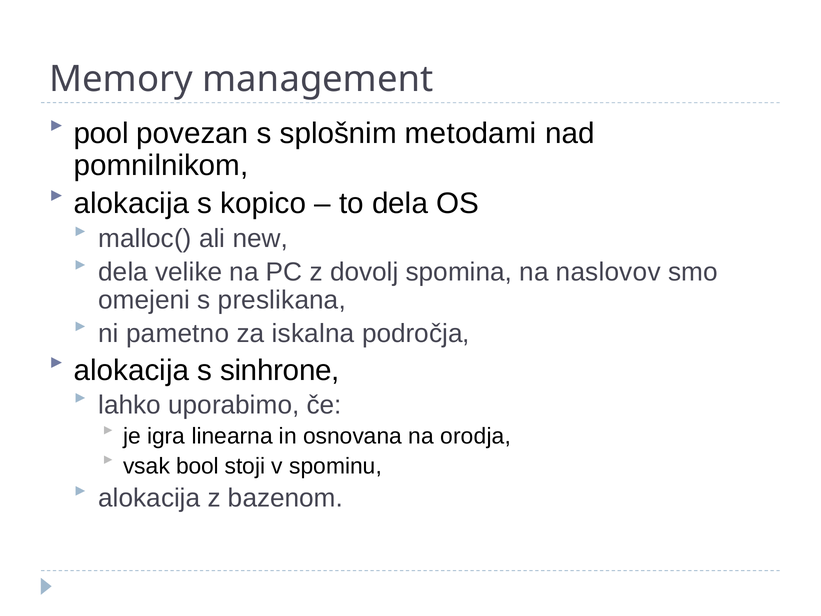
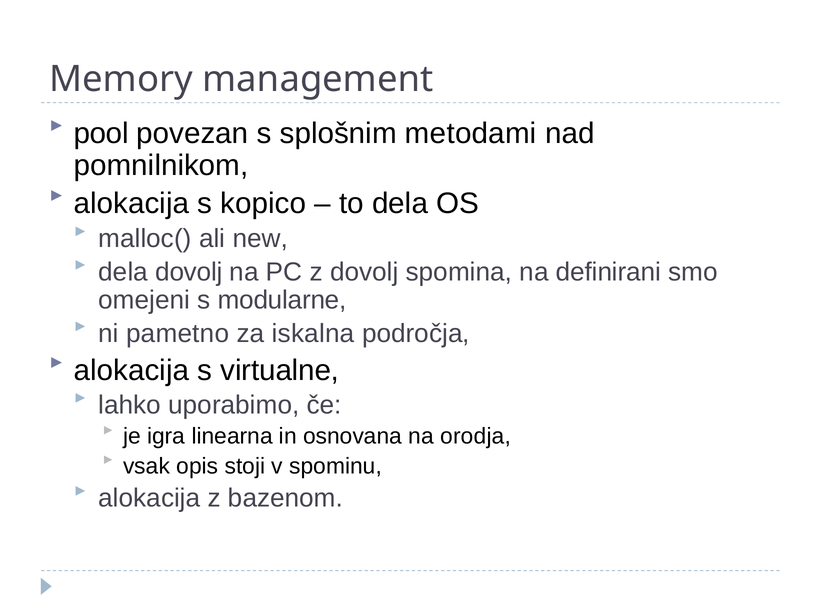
dela velike: velike -> dovolj
naslovov: naslovov -> definirani
preslikana: preslikana -> modularne
sinhrone: sinhrone -> virtualne
bool: bool -> opis
